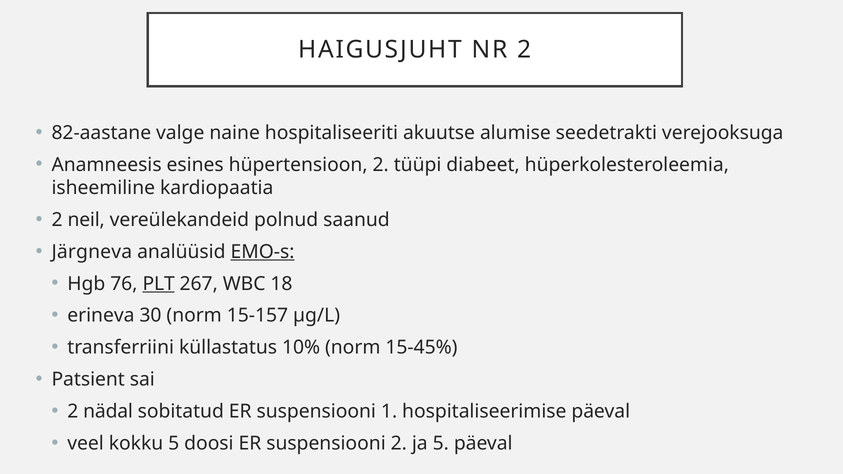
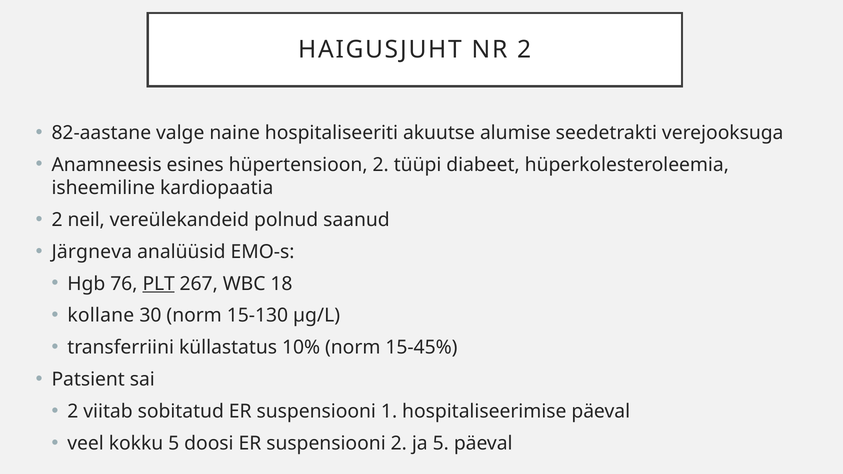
EMO-s underline: present -> none
erineva: erineva -> kollane
15-157: 15-157 -> 15-130
nädal: nädal -> viitab
